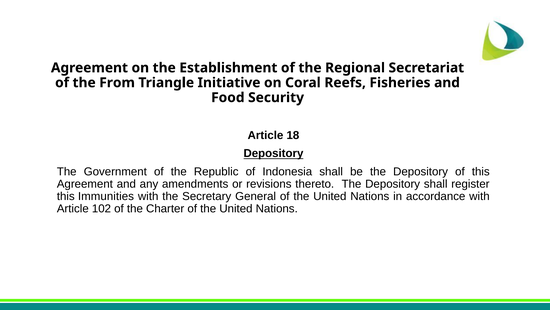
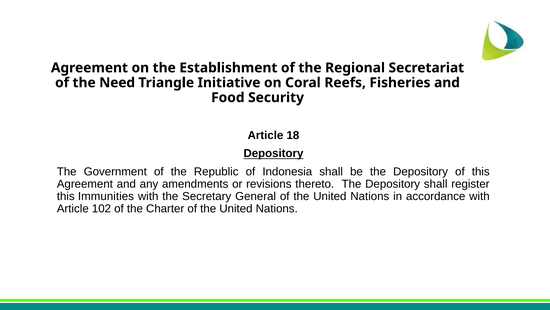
From: From -> Need
